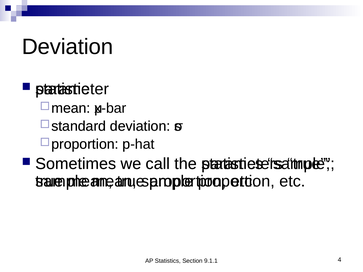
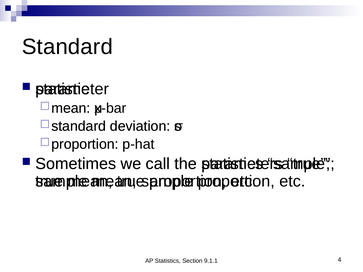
Deviation at (67, 47): Deviation -> Standard
